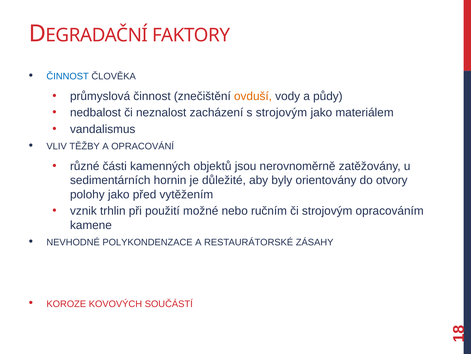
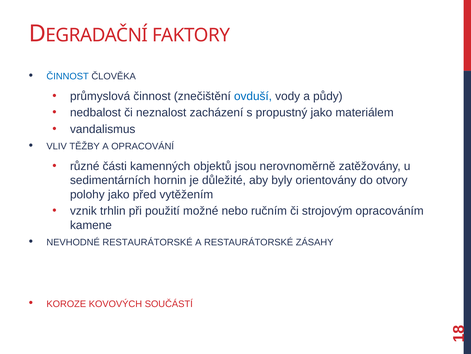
ovduší colour: orange -> blue
s strojovým: strojovým -> propustný
NEVHODNÉ POLYKONDENZACE: POLYKONDENZACE -> RESTAURÁTORSKÉ
